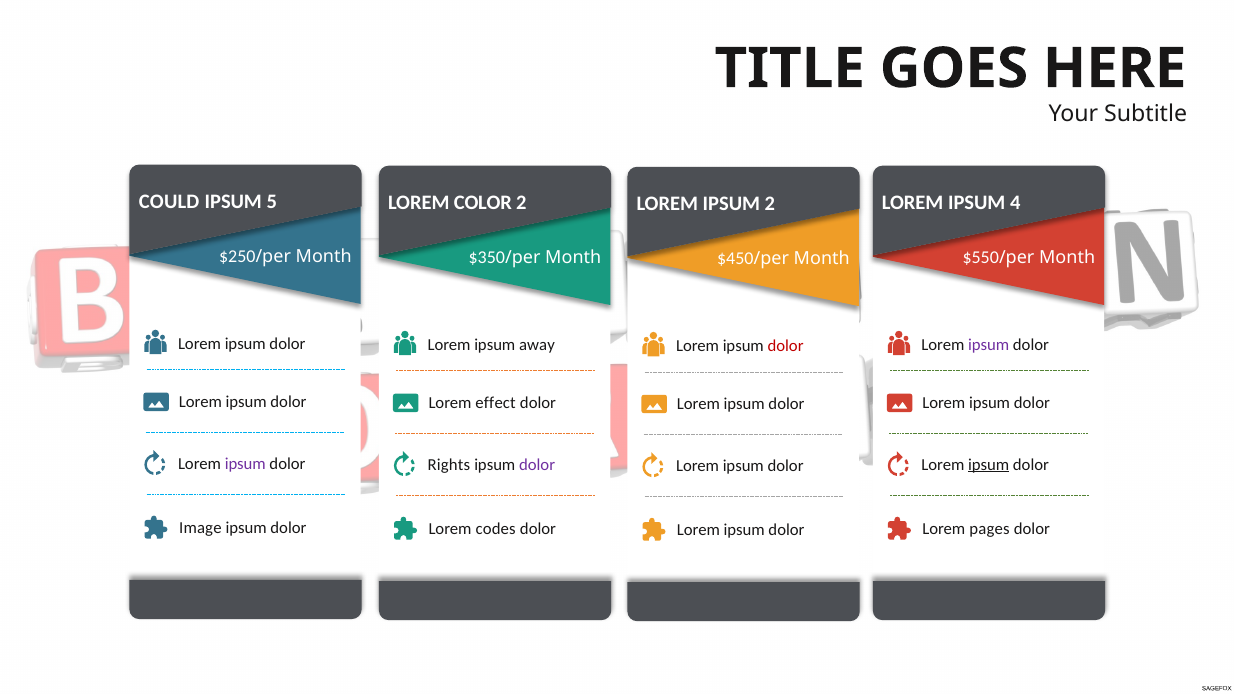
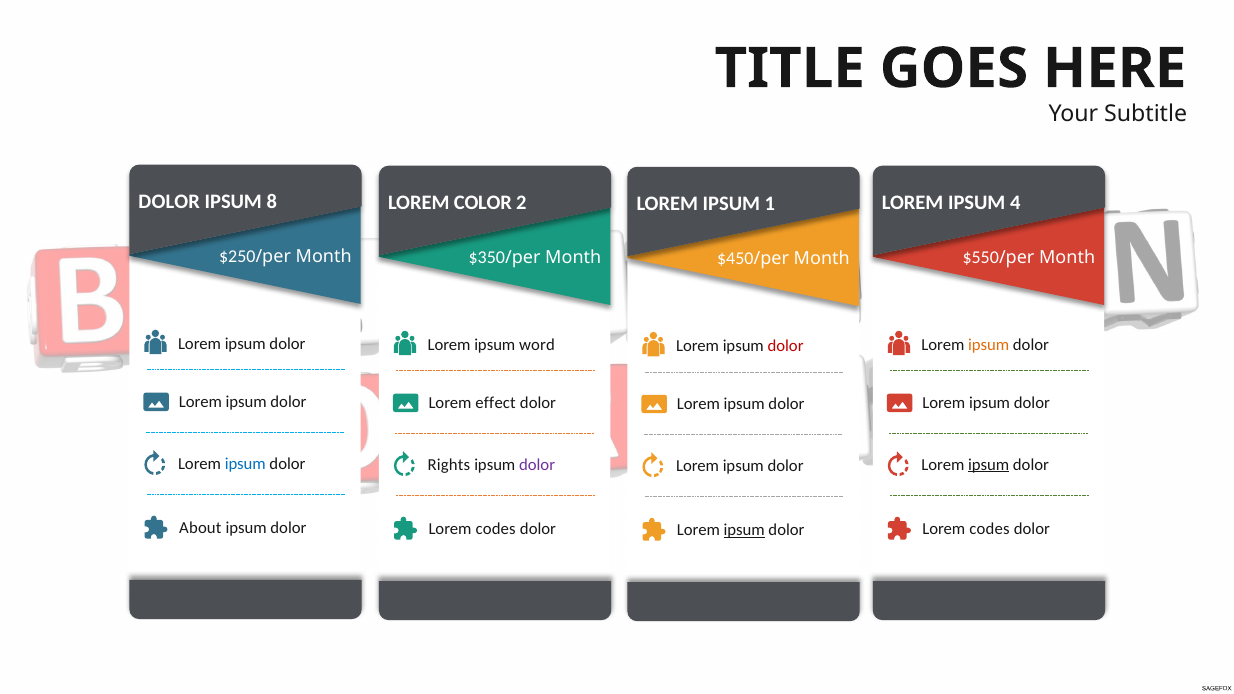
COULD at (169, 202): COULD -> DOLOR
5: 5 -> 8
IPSUM 2: 2 -> 1
away: away -> word
ipsum at (989, 345) colour: purple -> orange
ipsum at (245, 464) colour: purple -> blue
Image: Image -> About
pages at (990, 529): pages -> codes
ipsum at (744, 530) underline: none -> present
